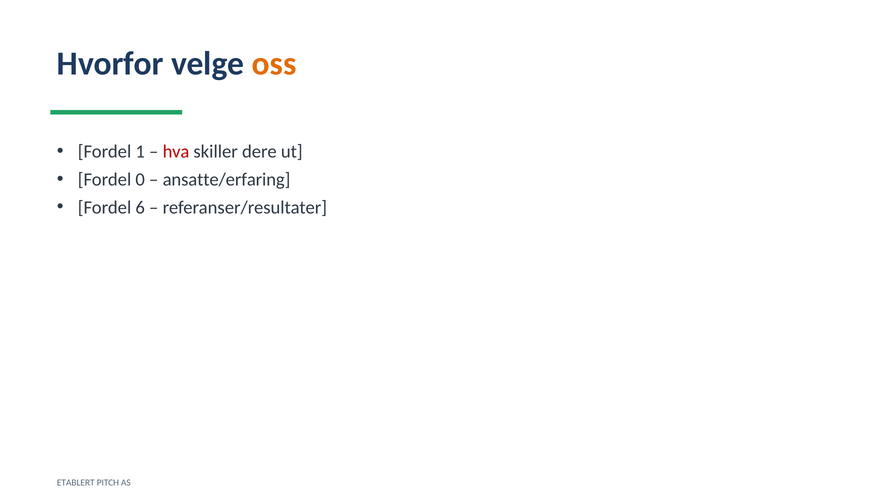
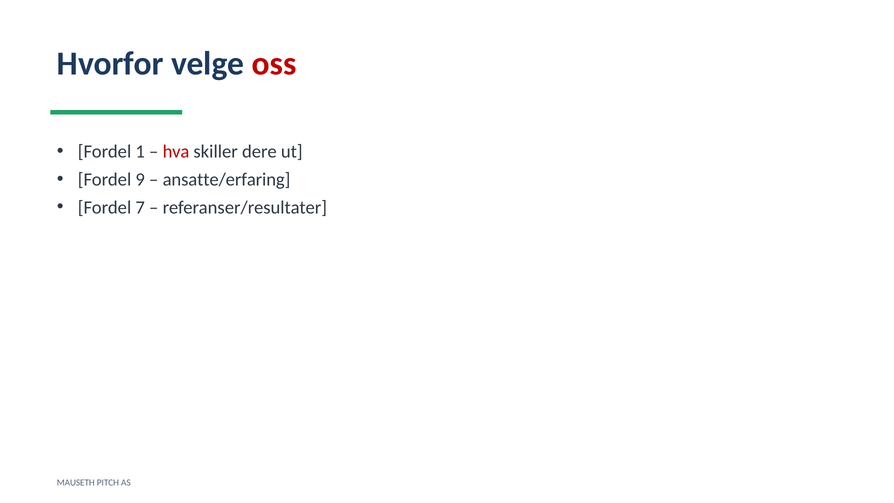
oss colour: orange -> red
0: 0 -> 9
6: 6 -> 7
ETABLERT: ETABLERT -> MAUSETH
